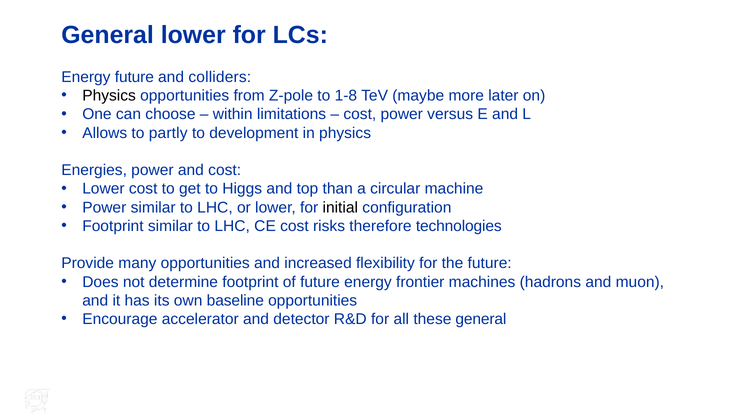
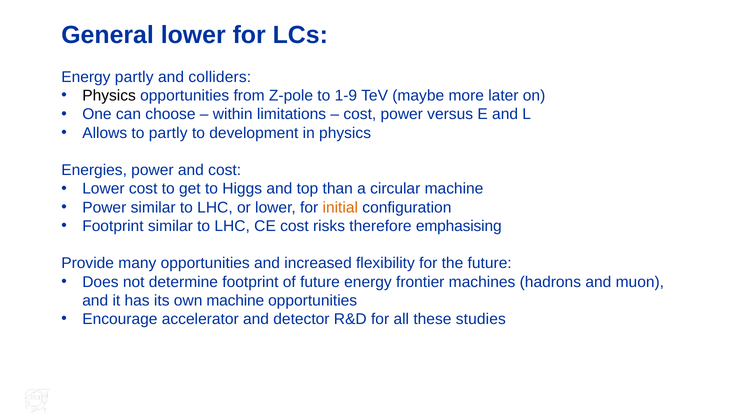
Energy future: future -> partly
1-8: 1-8 -> 1-9
initial colour: black -> orange
technologies: technologies -> emphasising
own baseline: baseline -> machine
these general: general -> studies
